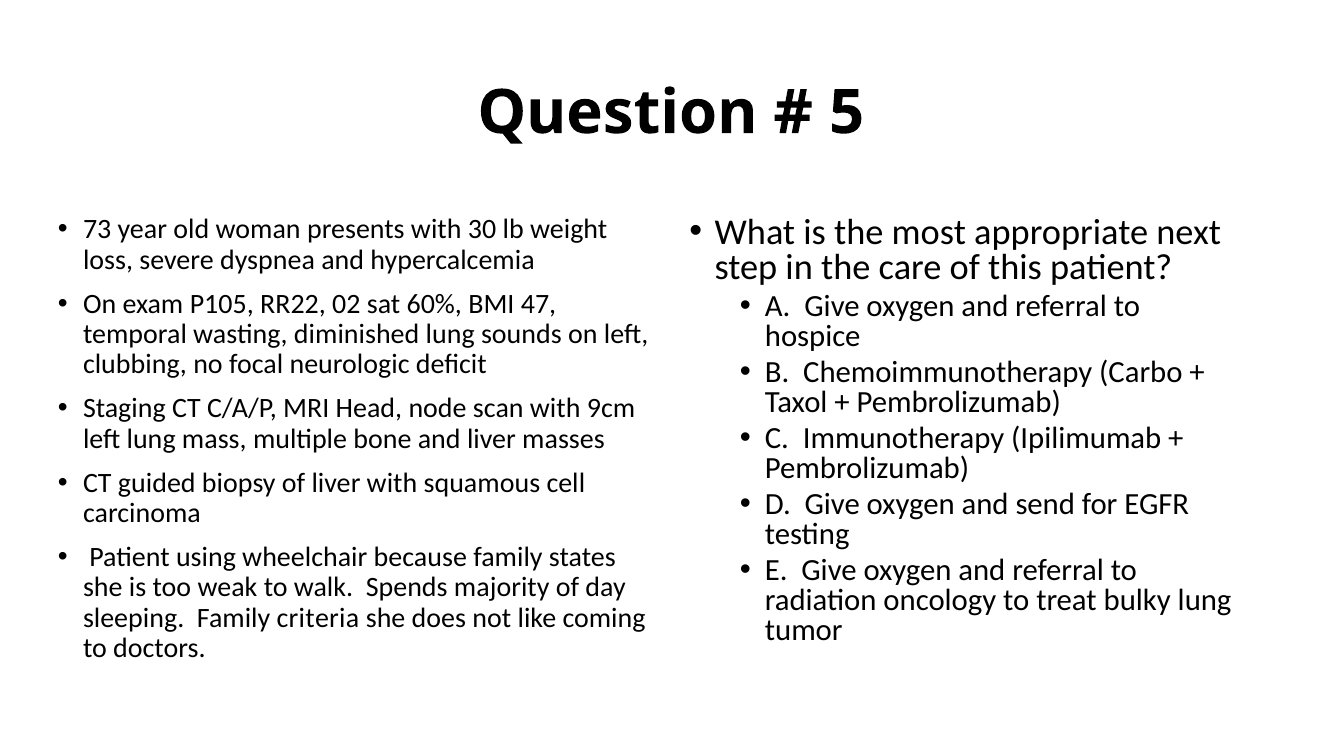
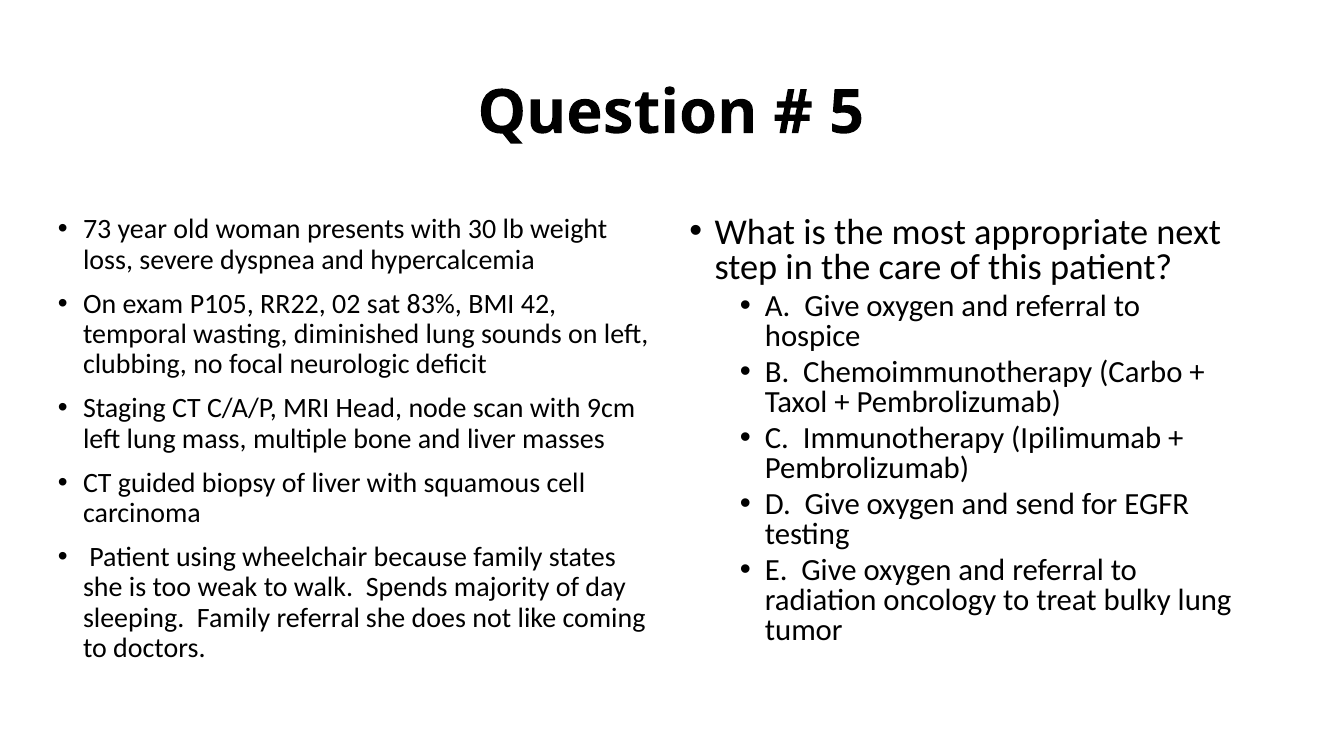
60%: 60% -> 83%
47: 47 -> 42
Family criteria: criteria -> referral
